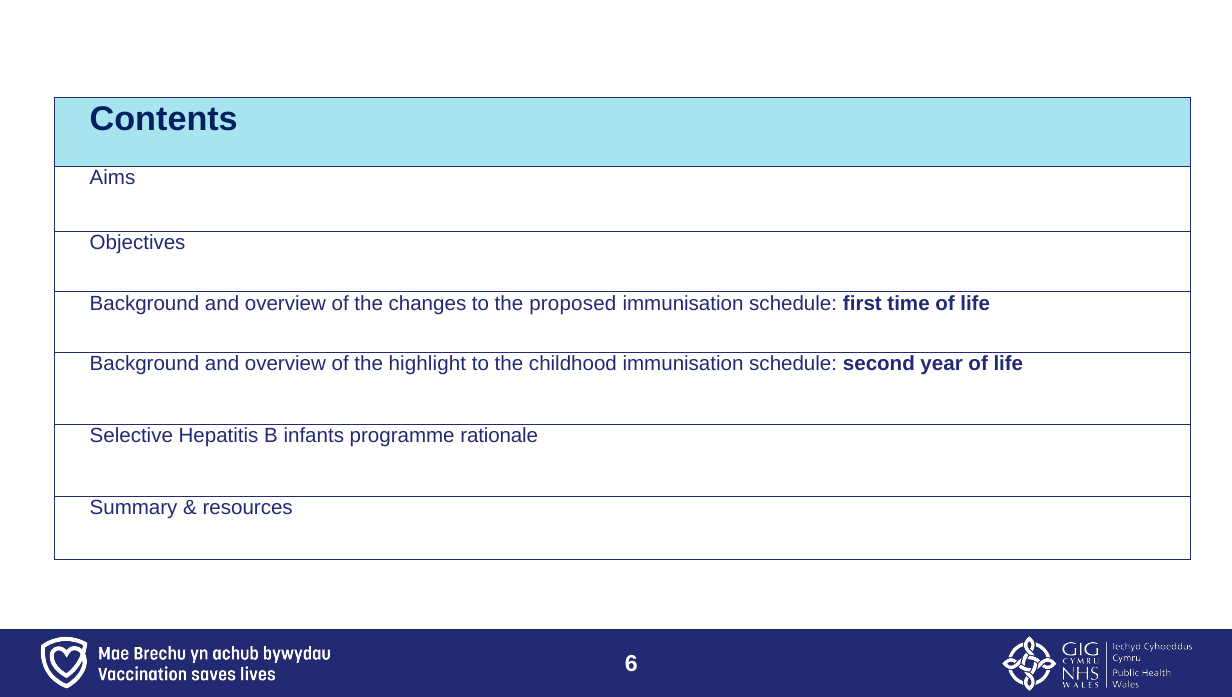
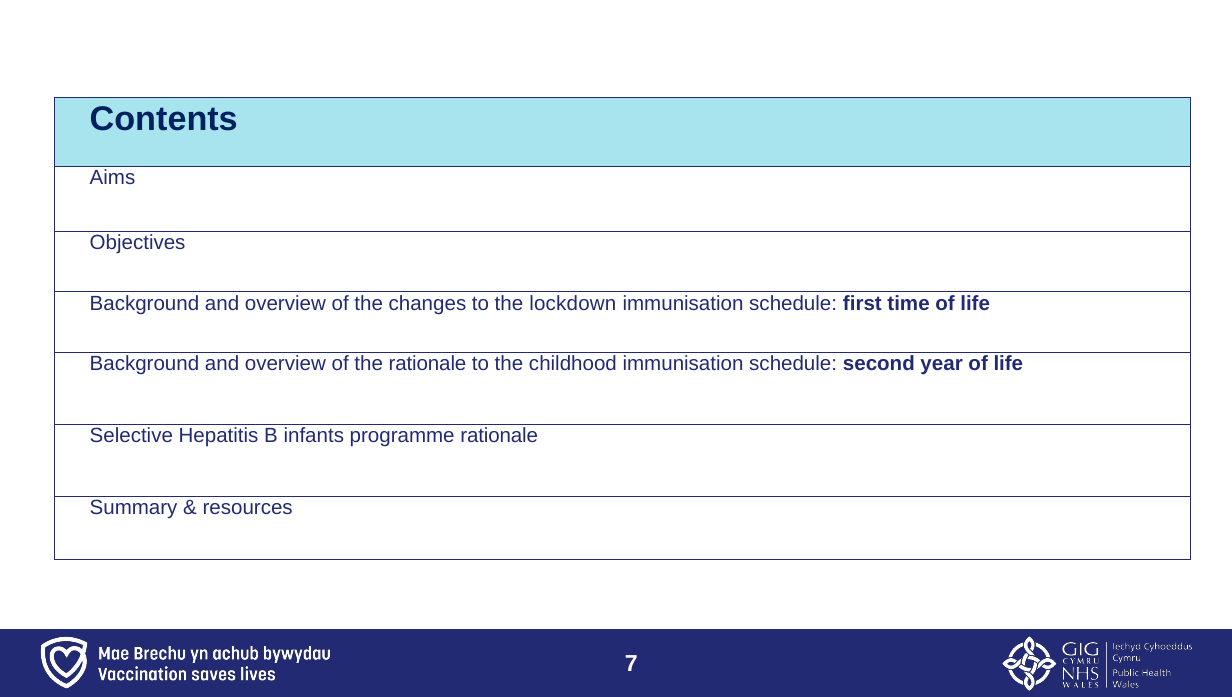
proposed: proposed -> lockdown
the highlight: highlight -> rationale
6: 6 -> 7
